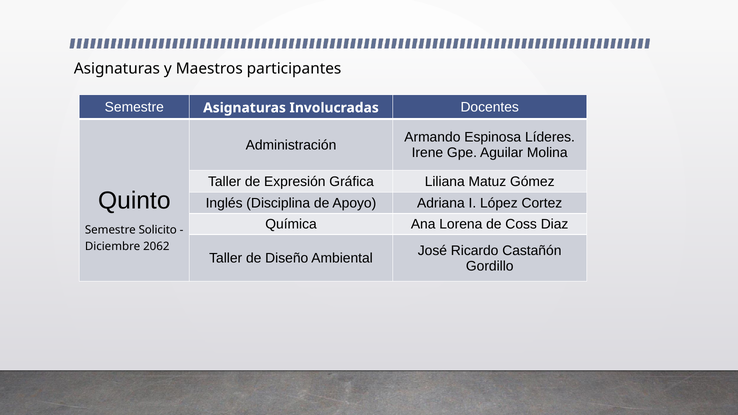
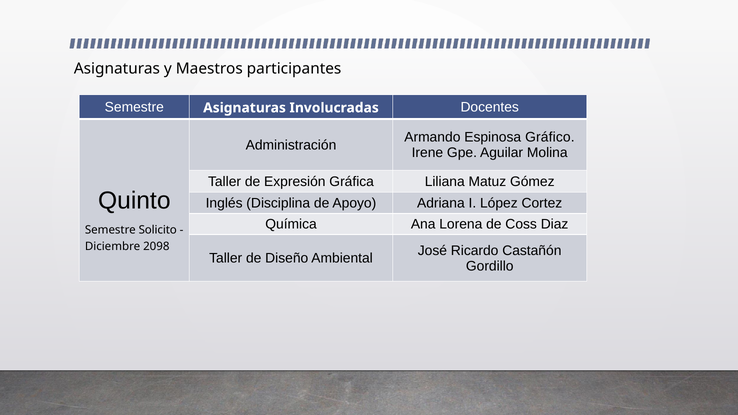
Líderes: Líderes -> Gráfico
2062: 2062 -> 2098
